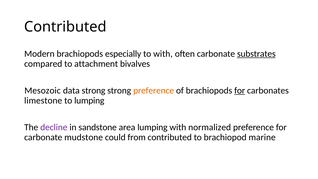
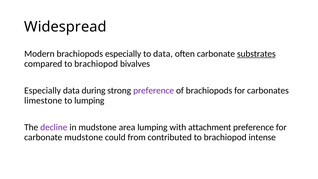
Contributed at (65, 27): Contributed -> Widespread
to with: with -> data
compared to attachment: attachment -> brachiopod
Mesozoic at (43, 90): Mesozoic -> Especially
data strong: strong -> during
preference at (154, 90) colour: orange -> purple
for at (240, 90) underline: present -> none
in sandstone: sandstone -> mudstone
normalized: normalized -> attachment
marine: marine -> intense
